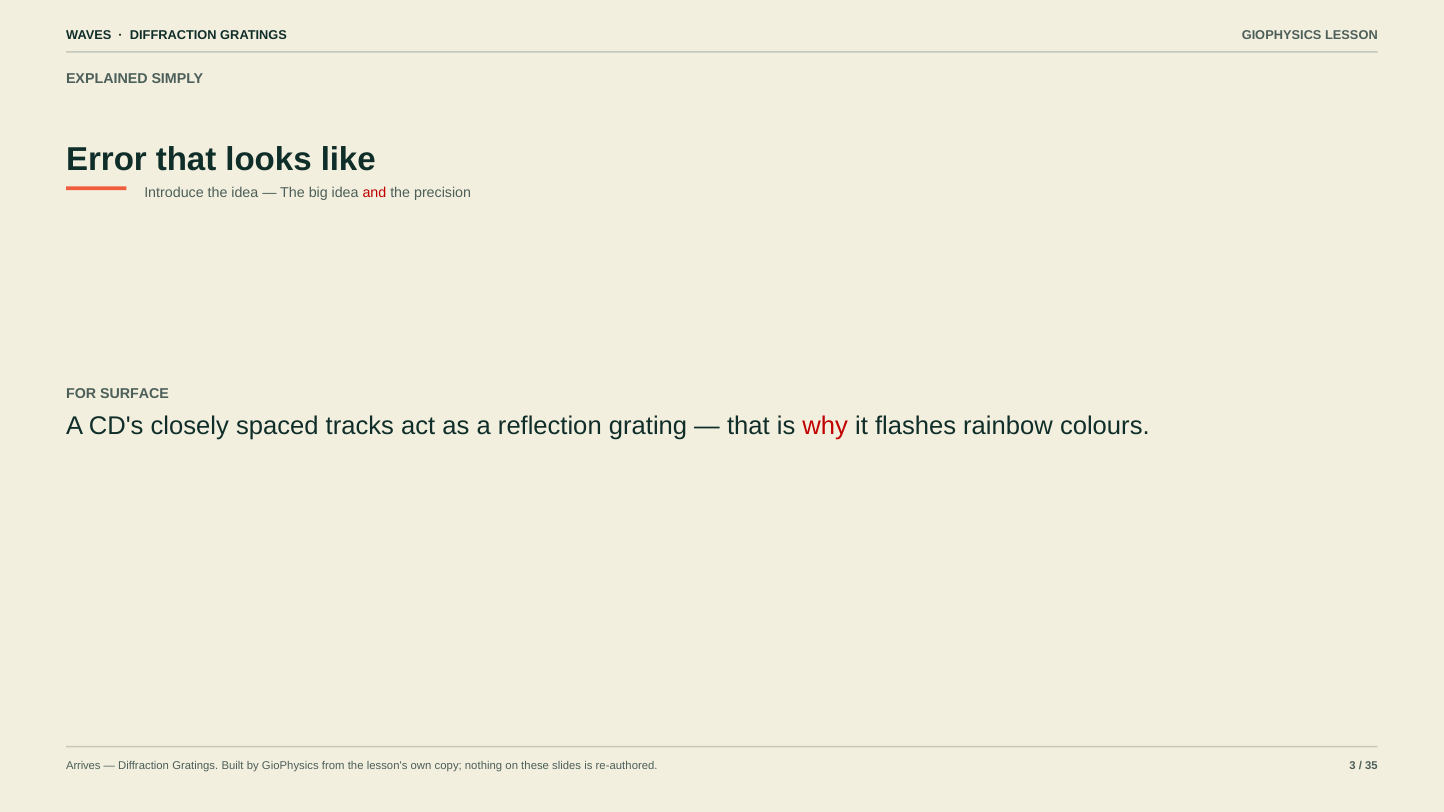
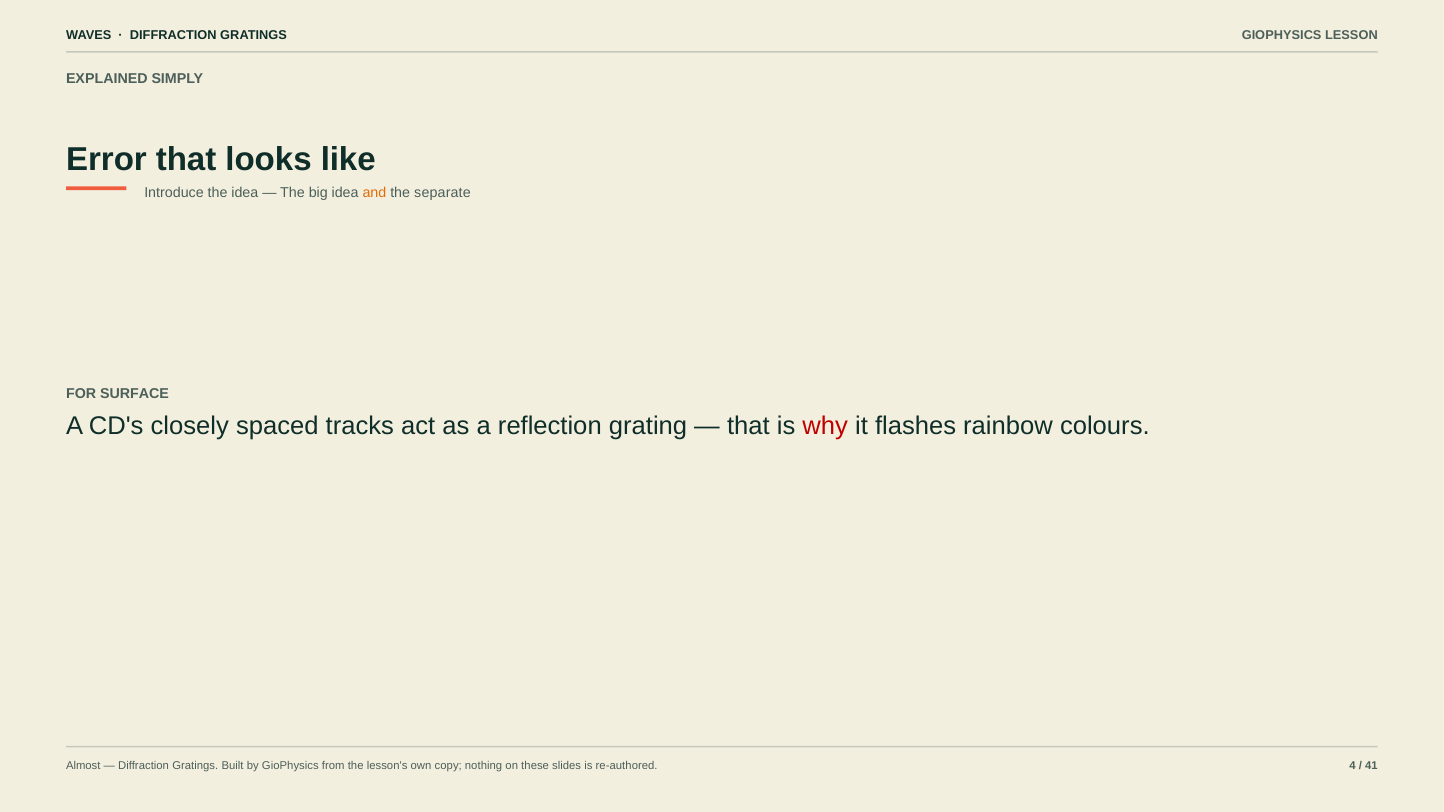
and colour: red -> orange
precision: precision -> separate
Arrives: Arrives -> Almost
3: 3 -> 4
35: 35 -> 41
